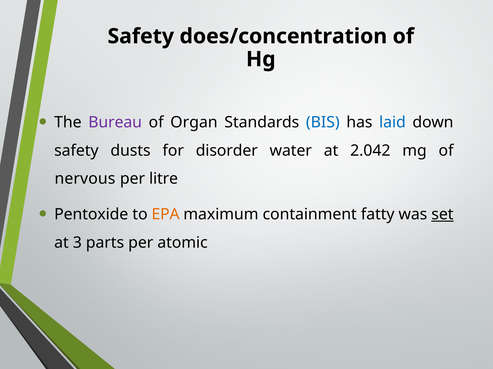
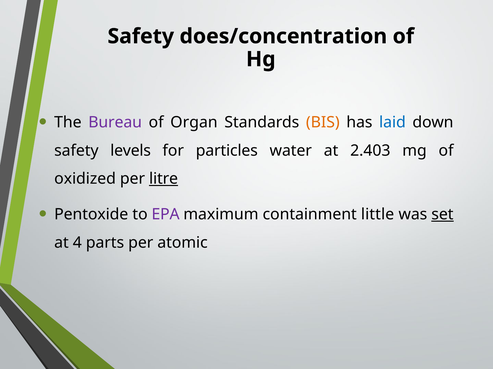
BIS colour: blue -> orange
dusts: dusts -> levels
disorder: disorder -> particles
2.042: 2.042 -> 2.403
nervous: nervous -> oxidized
litre underline: none -> present
EPA colour: orange -> purple
fatty: fatty -> little
3: 3 -> 4
